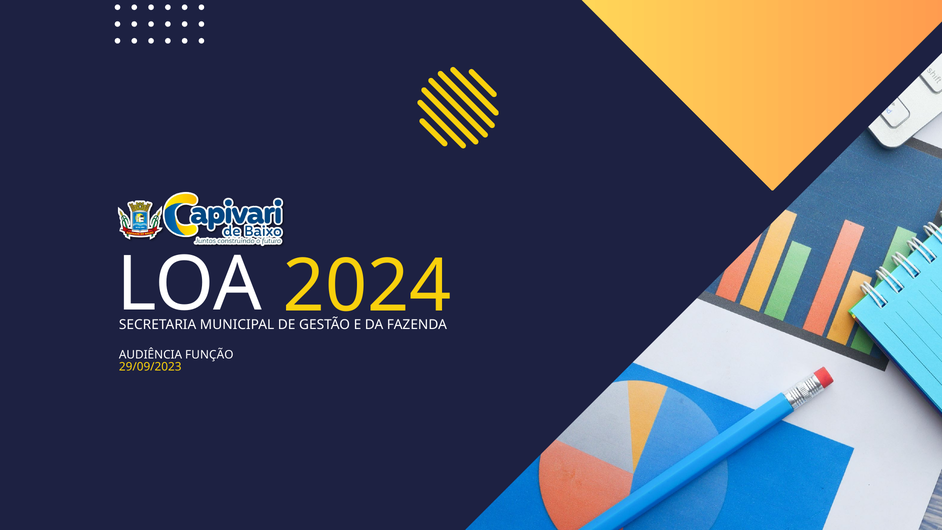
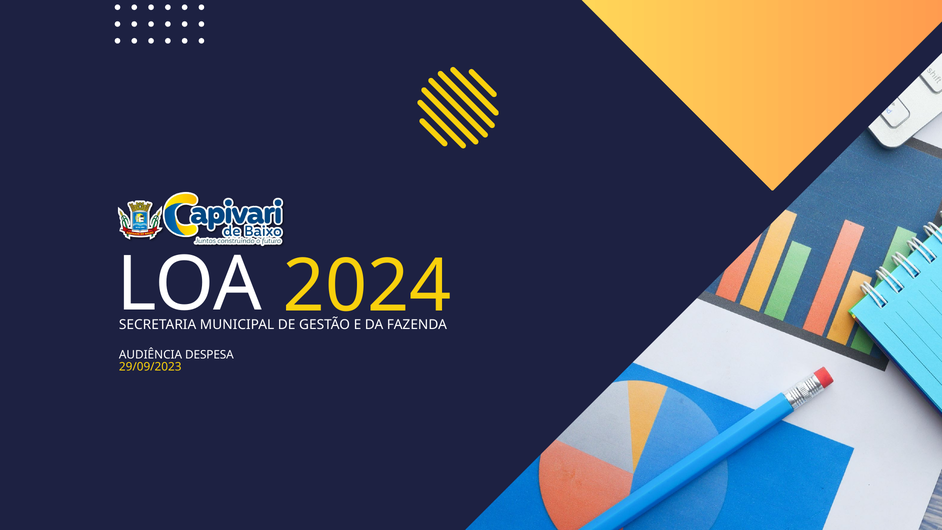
FUNÇÃO: FUNÇÃO -> DESPESA
